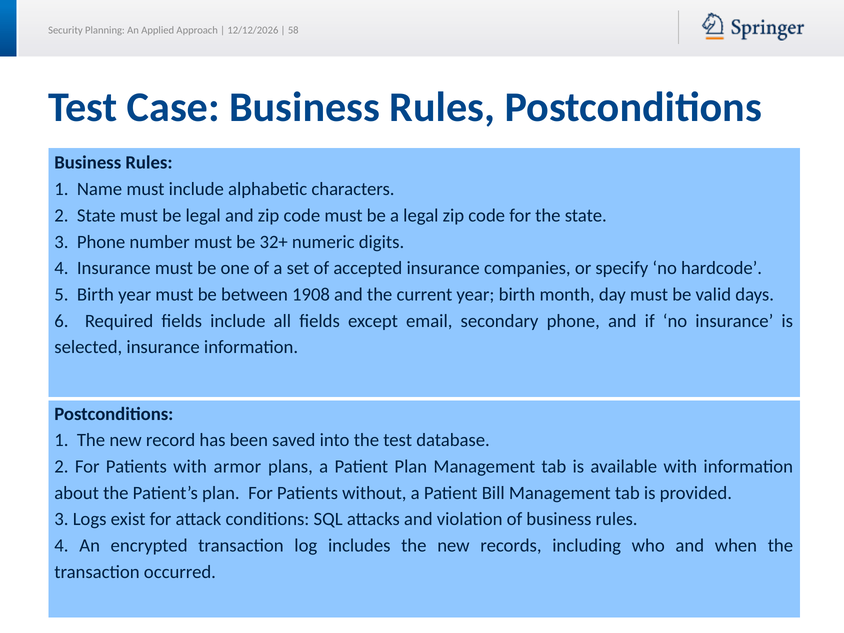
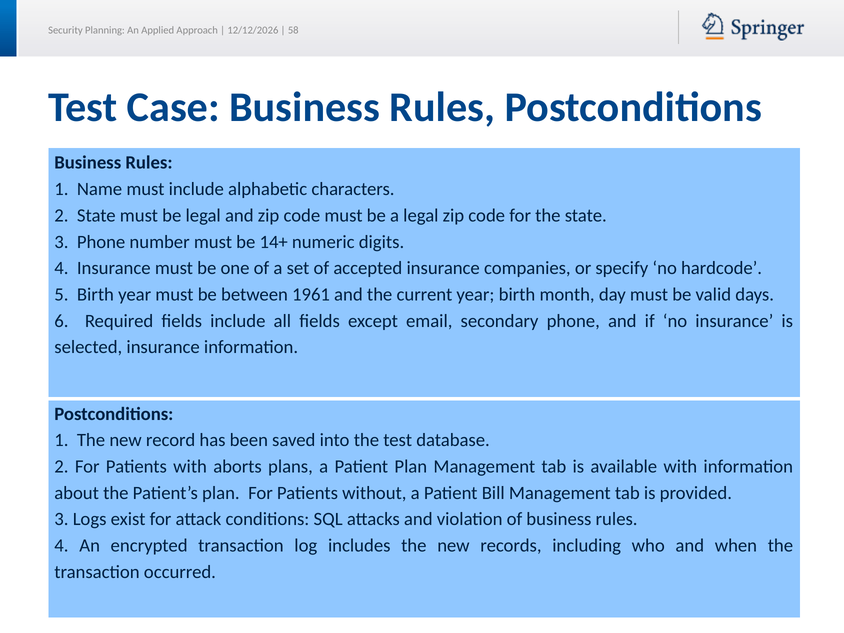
32+: 32+ -> 14+
1908: 1908 -> 1961
armor: armor -> aborts
